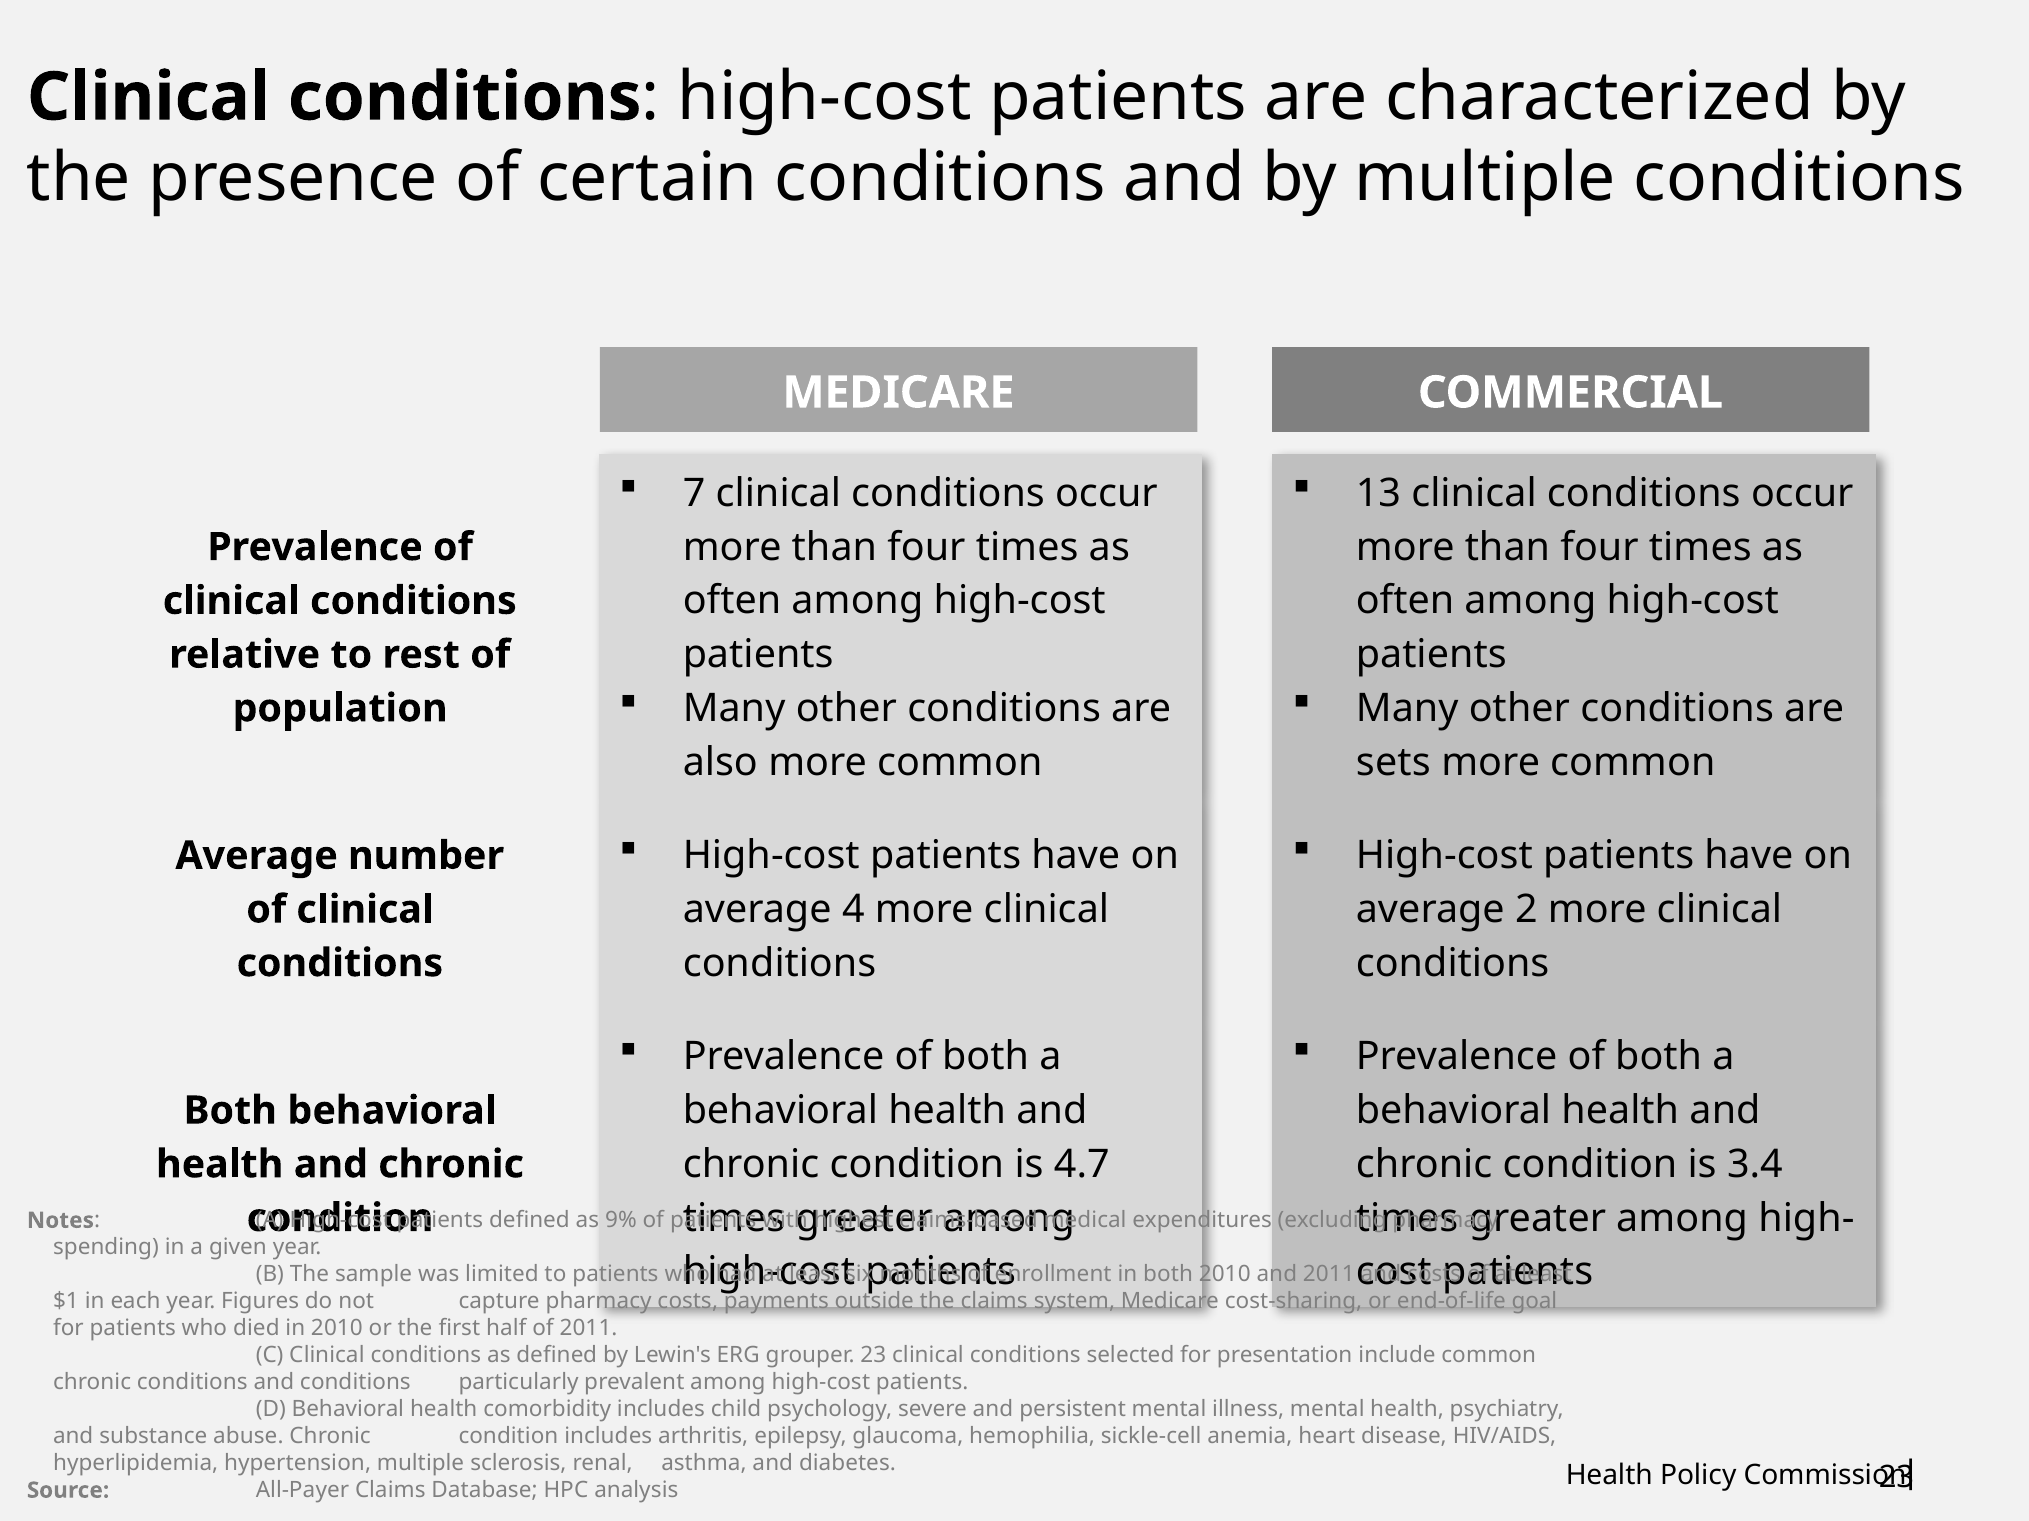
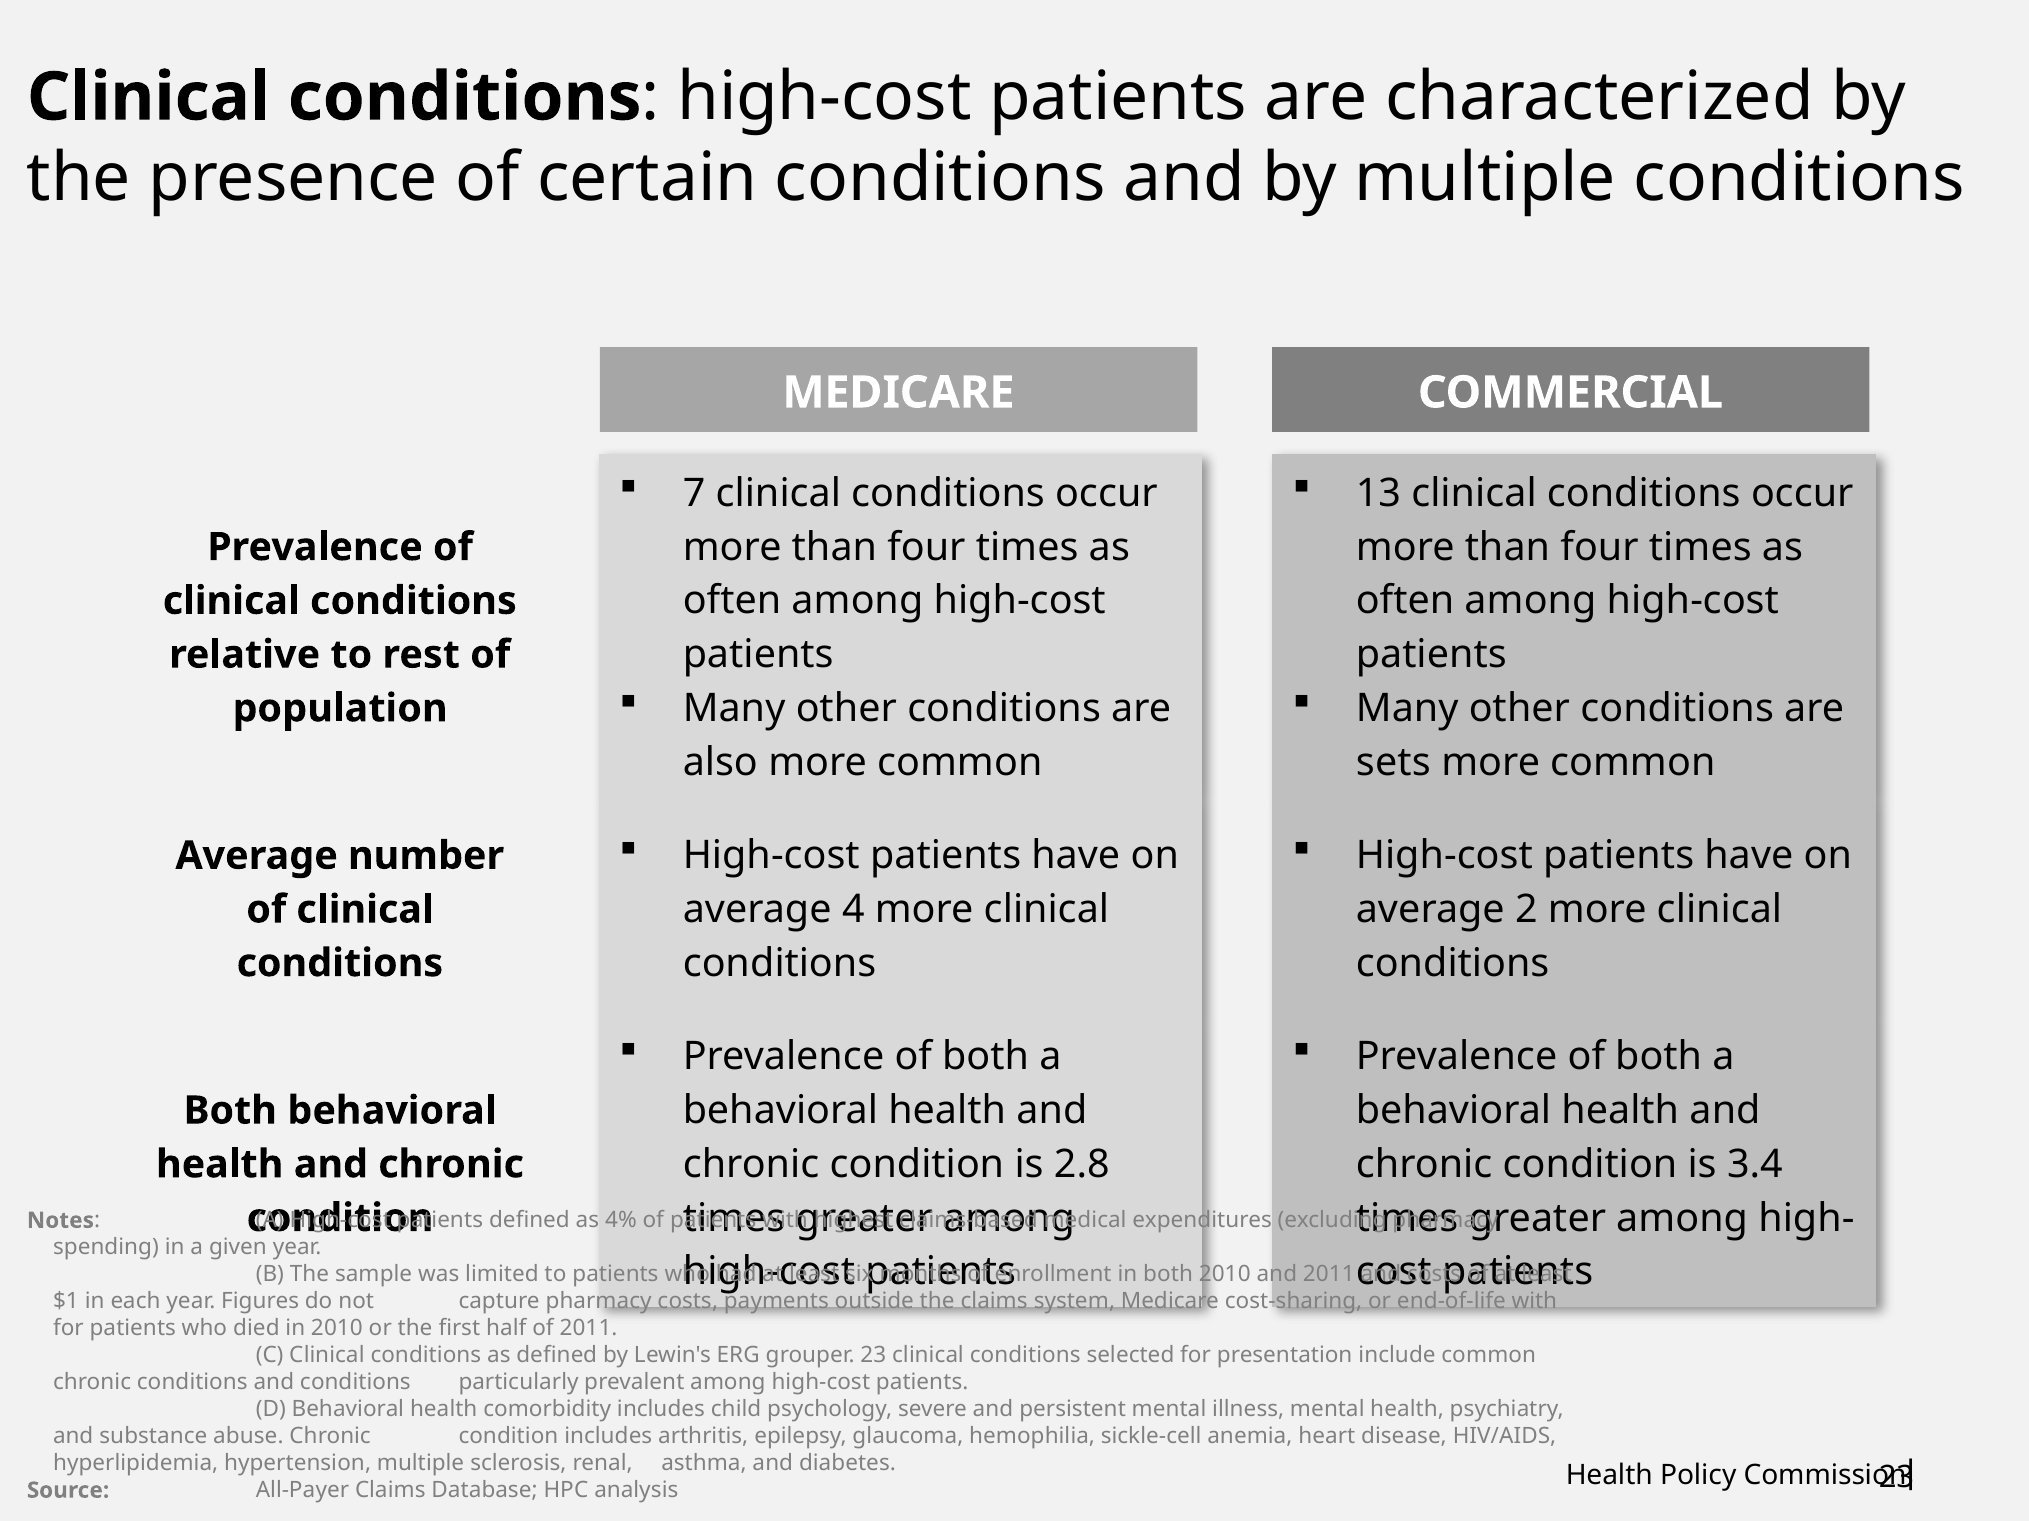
4.7: 4.7 -> 2.8
9%: 9% -> 4%
end-of-life goal: goal -> with
